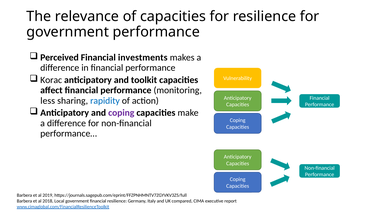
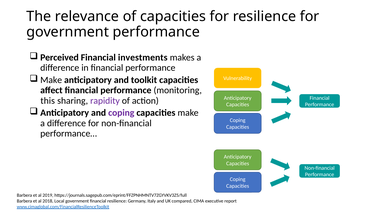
Korac at (51, 80): Korac -> Make
less: less -> this
rapidity colour: blue -> purple
